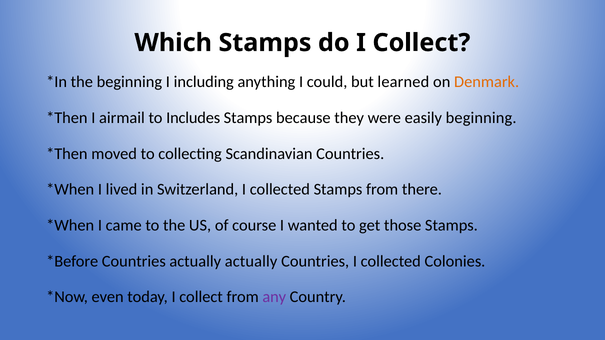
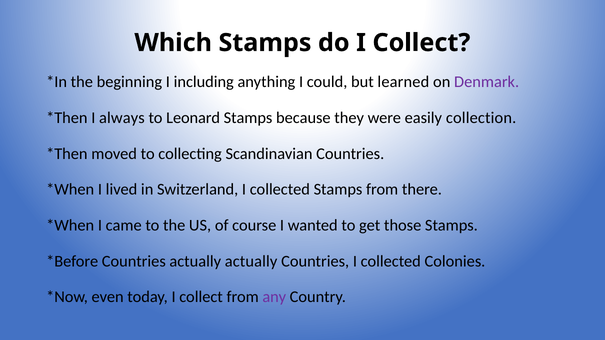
Denmark colour: orange -> purple
airmail: airmail -> always
Includes: Includes -> Leonard
easily beginning: beginning -> collection
